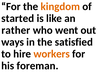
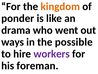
started: started -> ponder
rather: rather -> drama
satisfied: satisfied -> possible
workers at (52, 54) colour: orange -> purple
